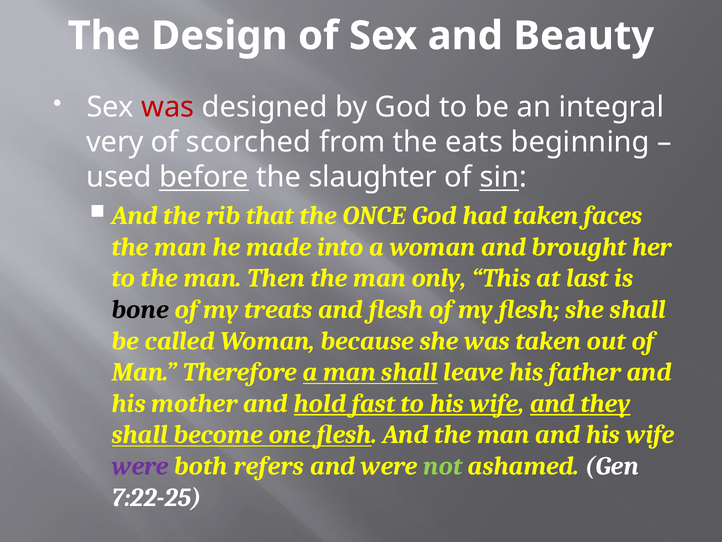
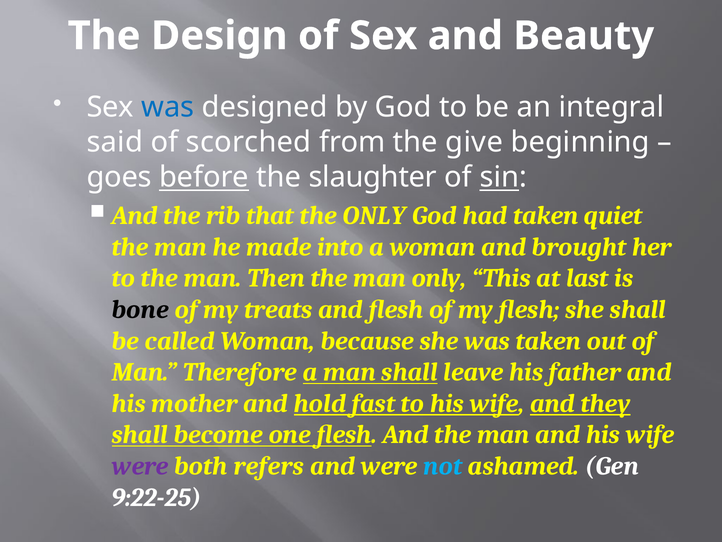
was at (168, 107) colour: red -> blue
very: very -> said
eats: eats -> give
used: used -> goes
the ONCE: ONCE -> ONLY
faces: faces -> quiet
not colour: light green -> light blue
7:22-25: 7:22-25 -> 9:22-25
